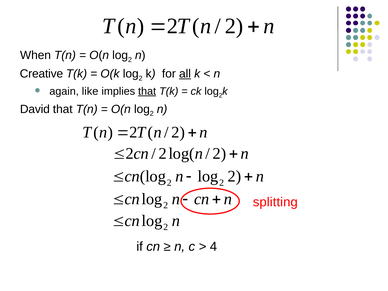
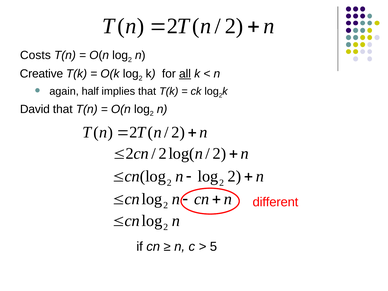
When: When -> Costs
like: like -> half
that at (147, 91) underline: present -> none
splitting: splitting -> different
4: 4 -> 5
